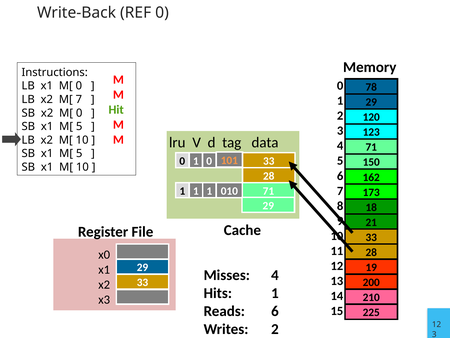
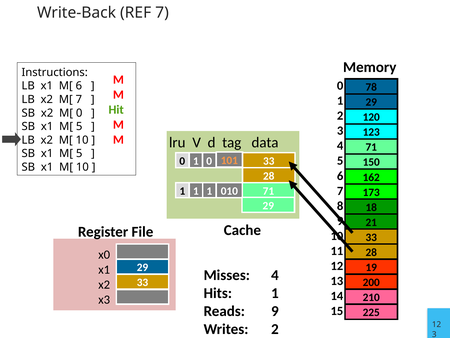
REF 0: 0 -> 7
0 at (79, 86): 0 -> 6
Reads 6: 6 -> 9
